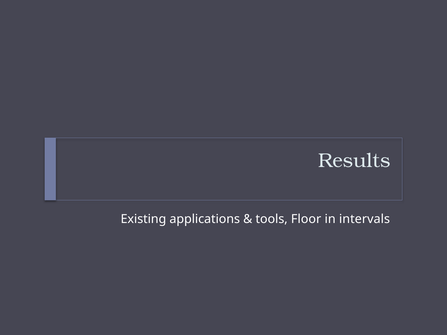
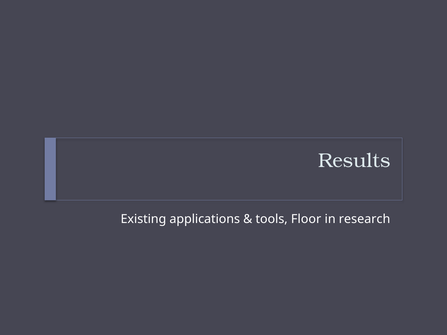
intervals: intervals -> research
